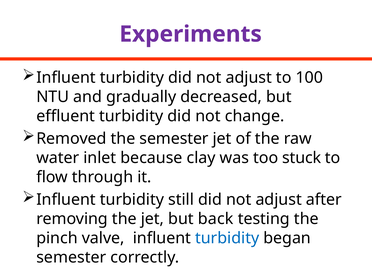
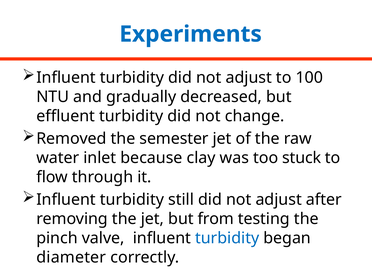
Experiments colour: purple -> blue
back: back -> from
semester at (71, 257): semester -> diameter
